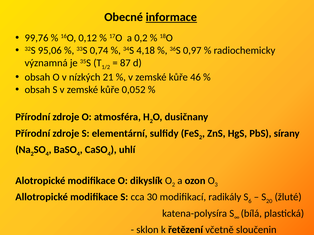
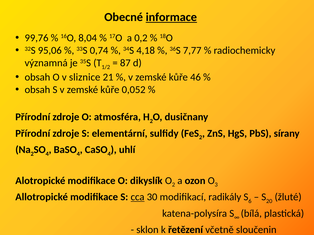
0,12: 0,12 -> 8,04
0,97: 0,97 -> 7,77
nízkých: nízkých -> sliznice
cca underline: none -> present
